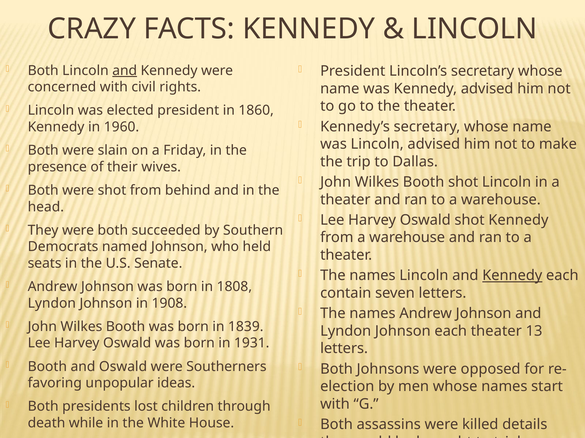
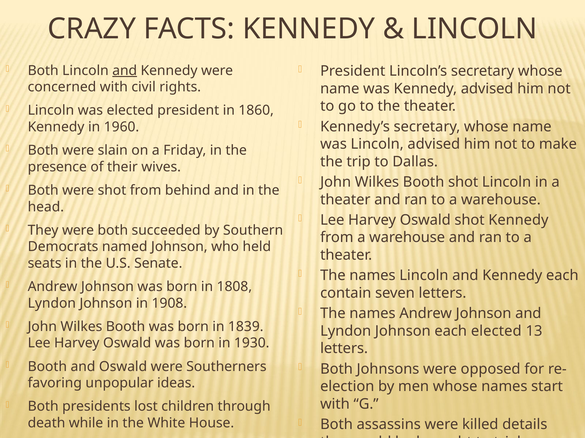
Kennedy at (512, 276) underline: present -> none
each theater: theater -> elected
1931: 1931 -> 1930
